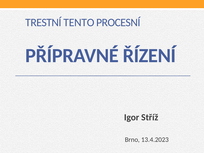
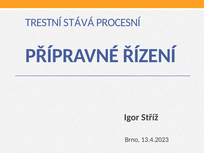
TENTO: TENTO -> STÁVÁ
